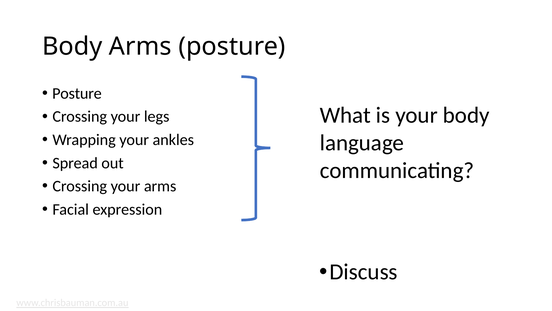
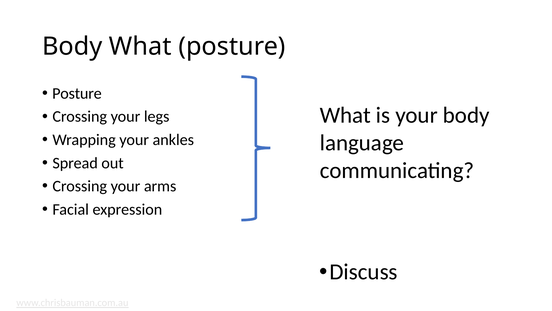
Body Arms: Arms -> What
